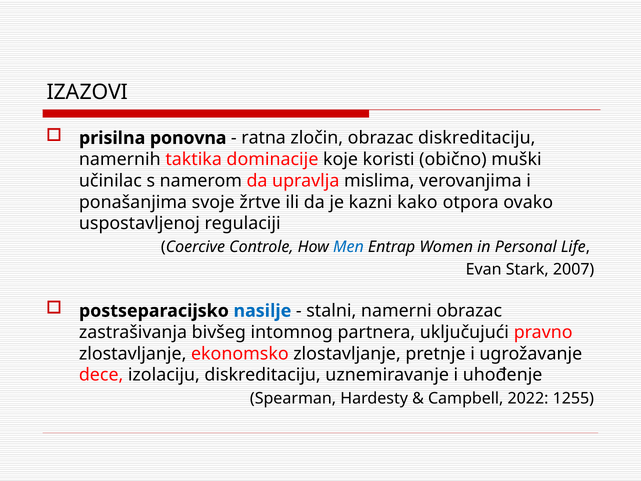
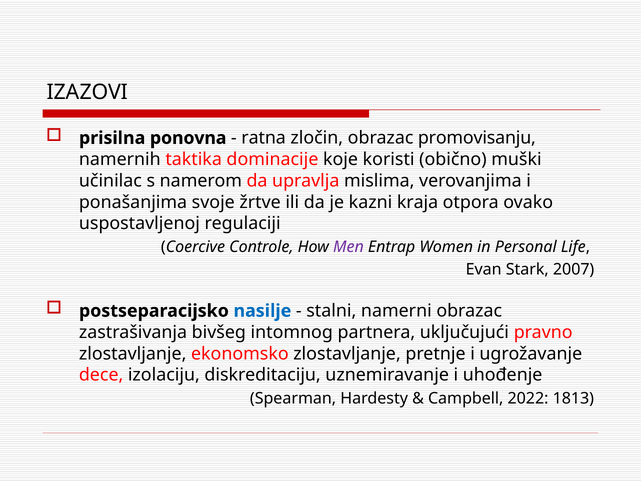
obrazac diskreditaciju: diskreditaciju -> promovisanju
kako: kako -> kraja
Men colour: blue -> purple
1255: 1255 -> 1813
